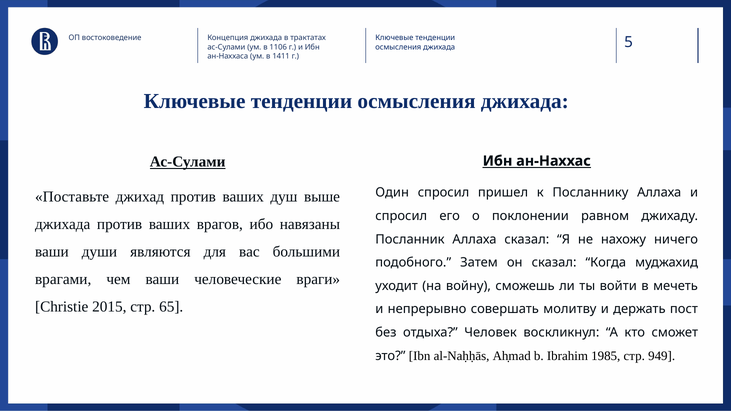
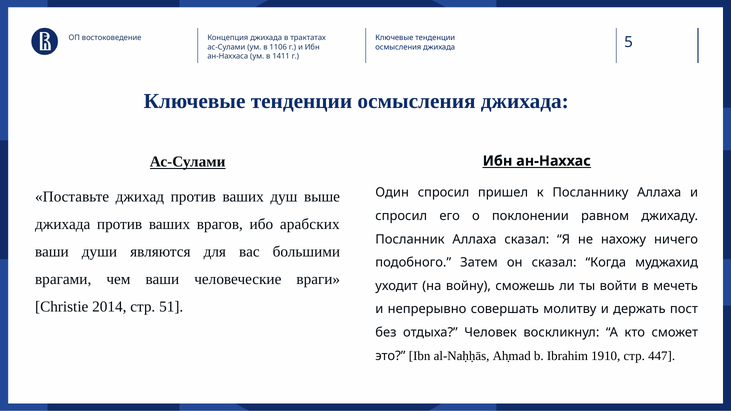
навязаны: навязаны -> арабских
2015: 2015 -> 2014
65: 65 -> 51
1985: 1985 -> 1910
949: 949 -> 447
